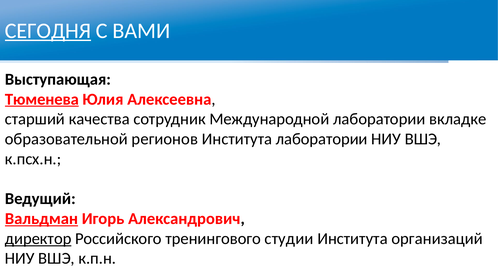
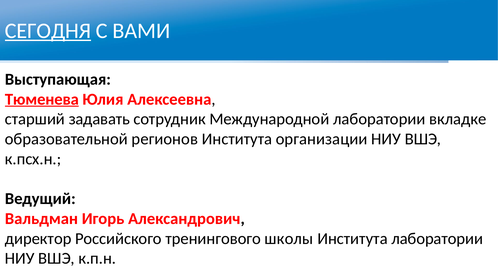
качества: качества -> задавать
Института лаборатории: лаборатории -> организации
Вальдман underline: present -> none
директор underline: present -> none
студии: студии -> школы
Института организаций: организаций -> лаборатории
